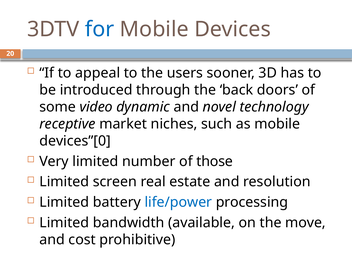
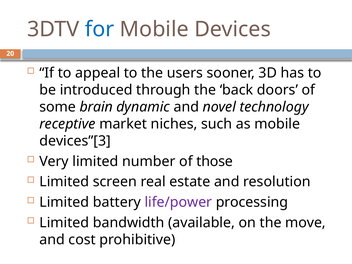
video: video -> brain
devices”[0: devices”[0 -> devices”[3
life/power colour: blue -> purple
